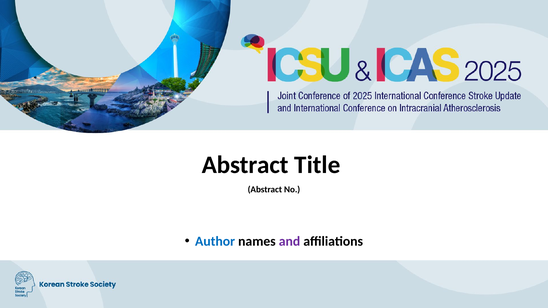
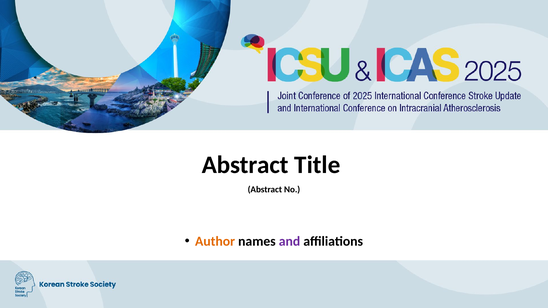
Author colour: blue -> orange
